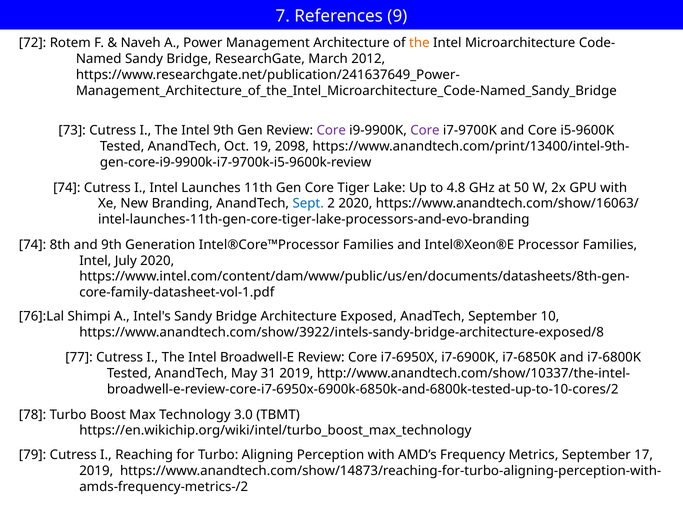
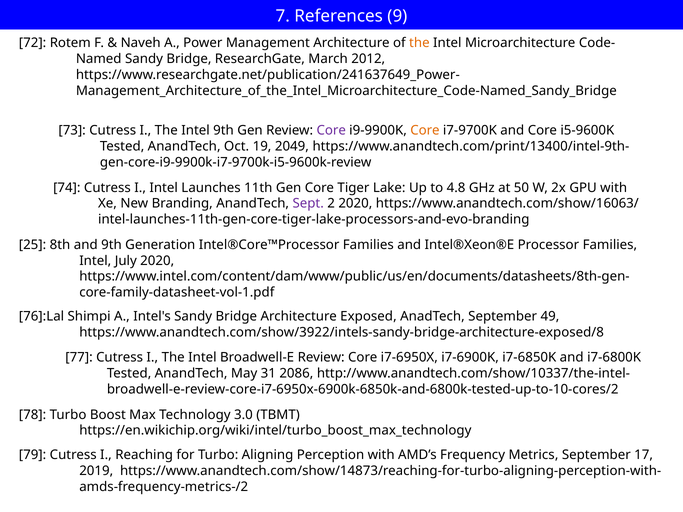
Core at (425, 131) colour: purple -> orange
2098: 2098 -> 2049
Sept colour: blue -> purple
74 at (33, 245): 74 -> 25
10: 10 -> 49
31 2019: 2019 -> 2086
